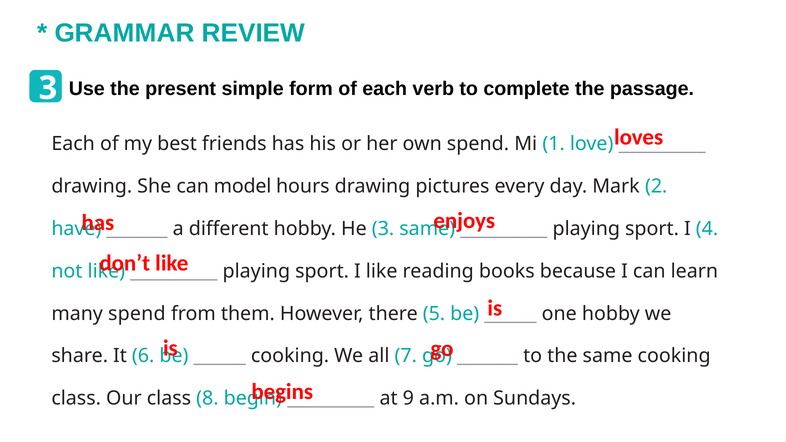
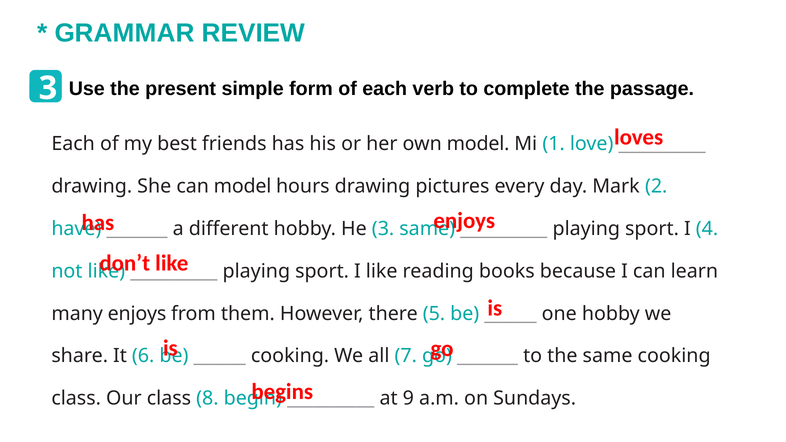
own spend: spend -> model
many spend: spend -> enjoys
